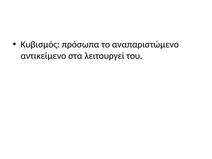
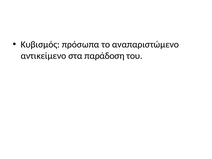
λειτουργεί: λειτουργεί -> παράδοση
